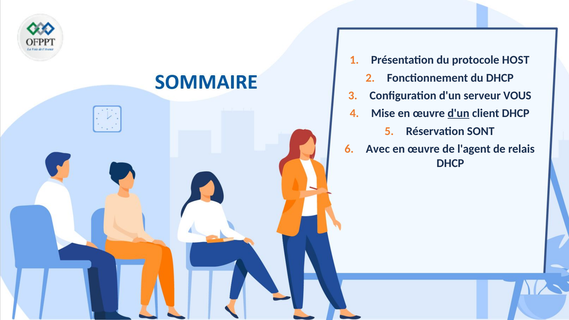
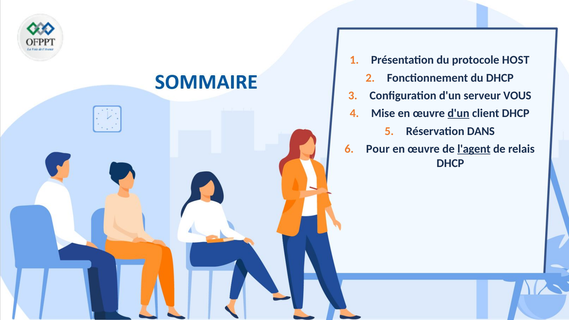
SONT: SONT -> DANS
Avec: Avec -> Pour
l'agent underline: none -> present
